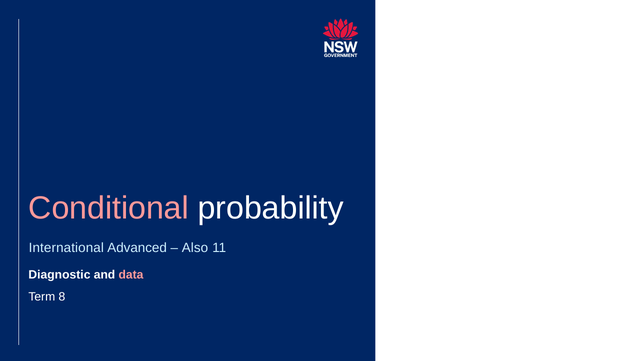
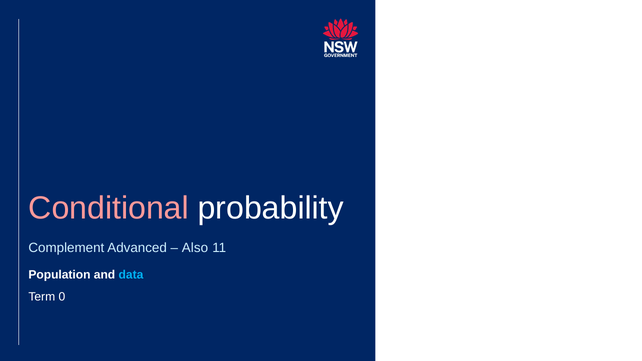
International: International -> Complement
Diagnostic: Diagnostic -> Population
data colour: pink -> light blue
8: 8 -> 0
